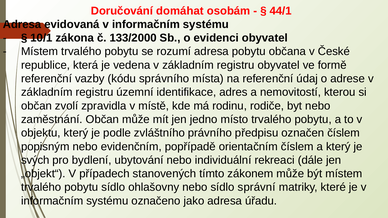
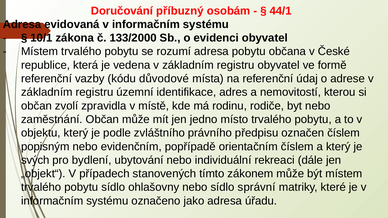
domáhat: domáhat -> příbuzný
správního: správního -> důvodové
